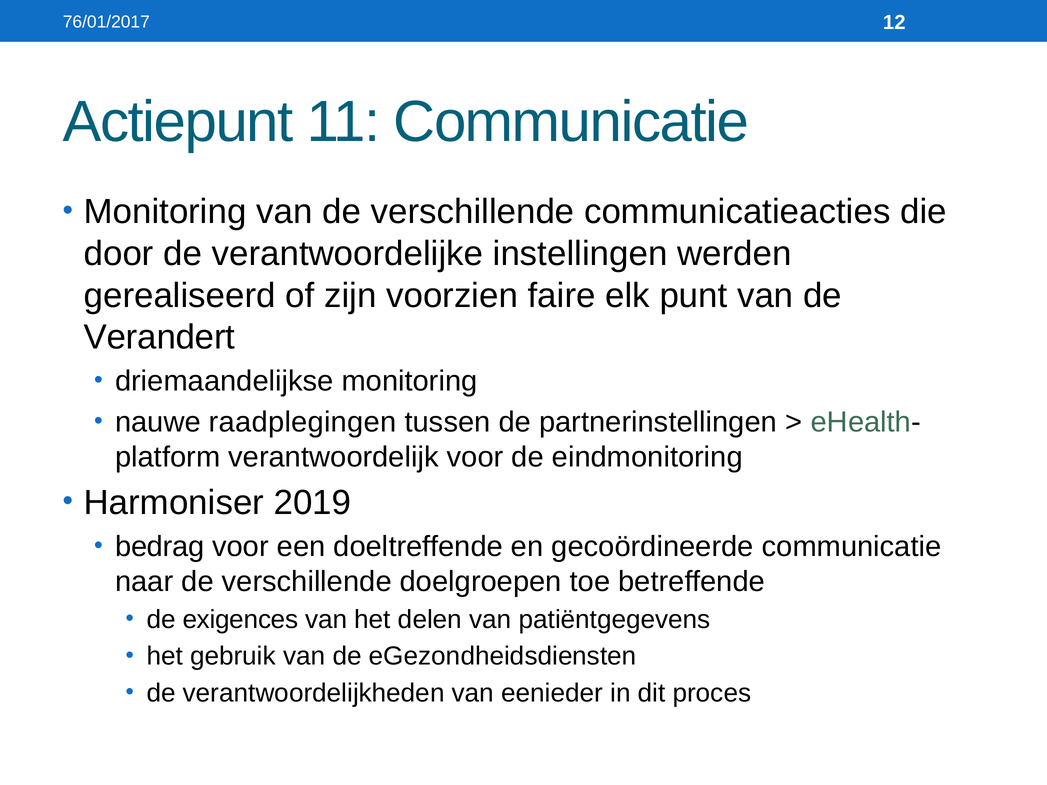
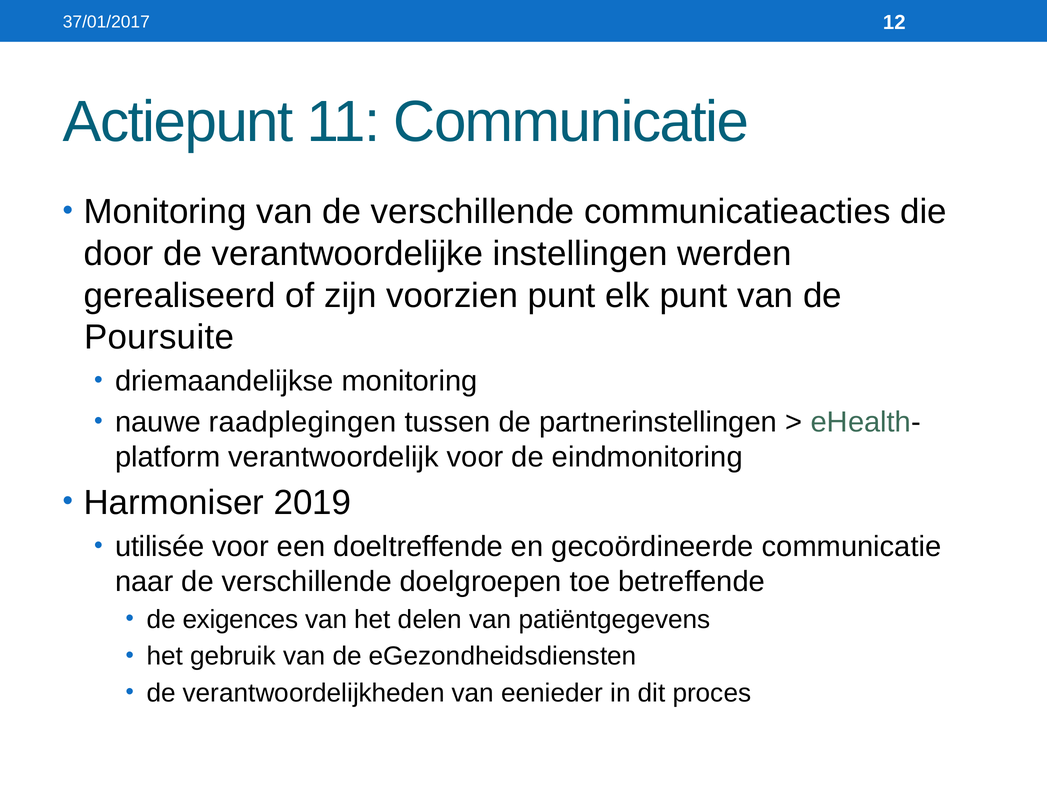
76/01/2017: 76/01/2017 -> 37/01/2017
voorzien faire: faire -> punt
Verandert: Verandert -> Poursuite
bedrag: bedrag -> utilisée
